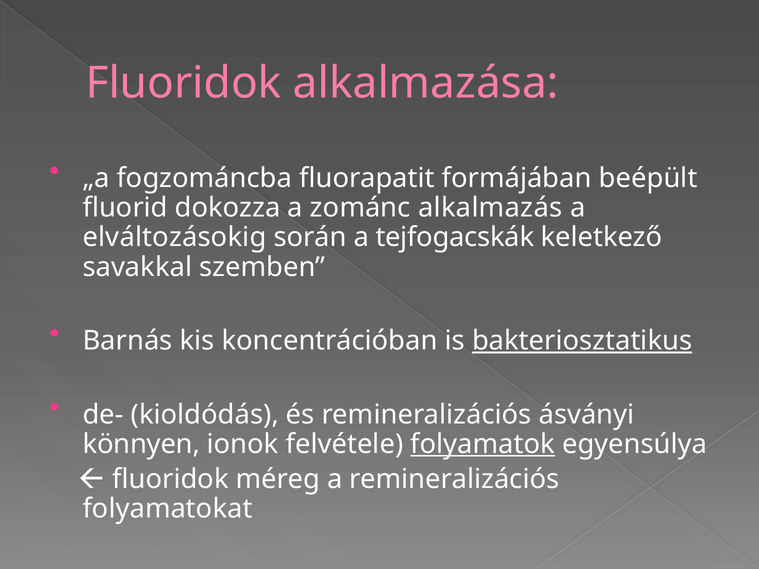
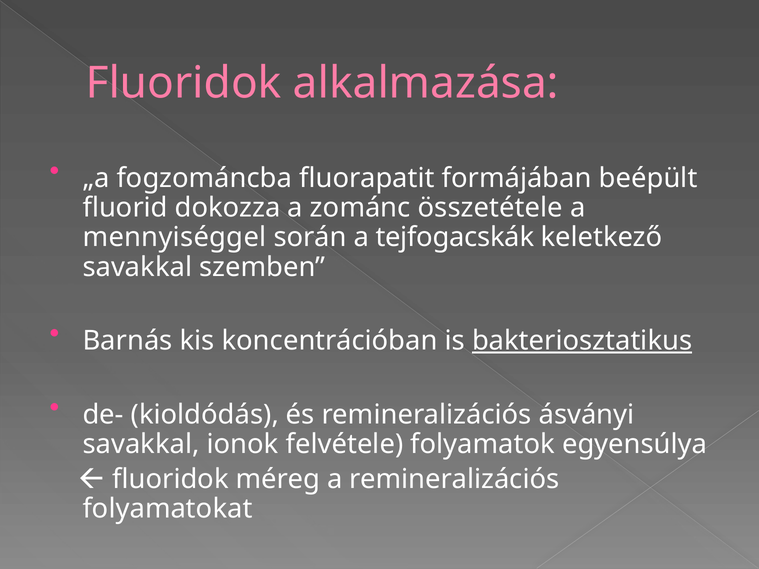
alkalmazás: alkalmazás -> összetétele
elváltozásokig: elváltozásokig -> mennyiséggel
könnyen at (141, 444): könnyen -> savakkal
folyamatok underline: present -> none
